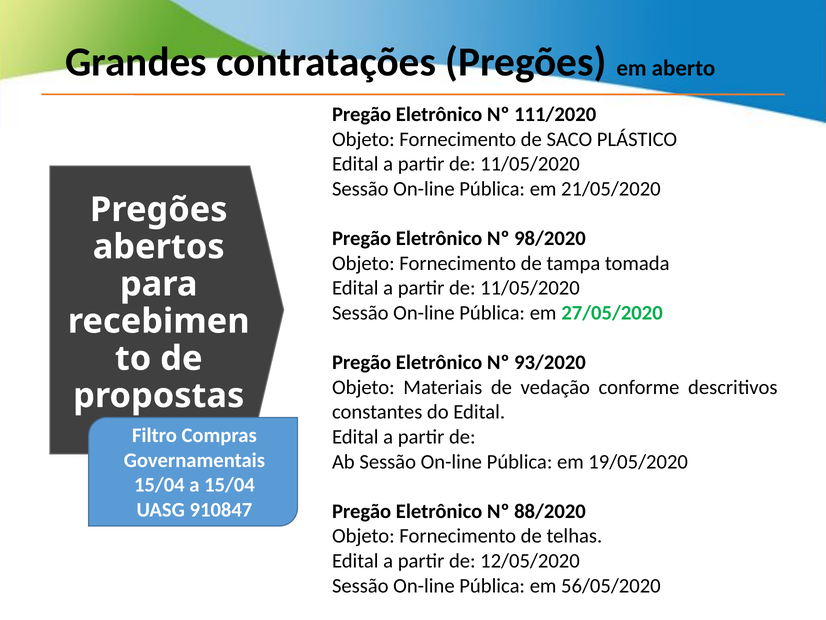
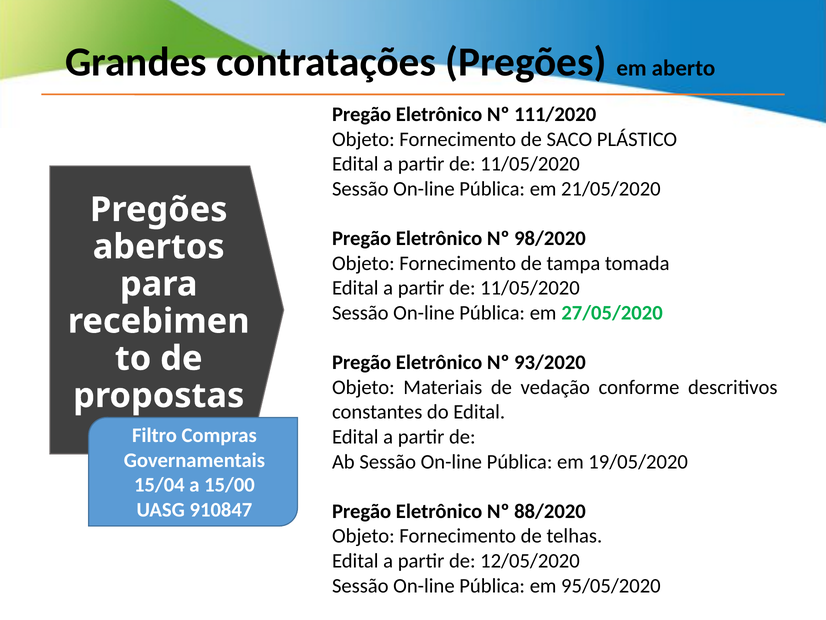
a 15/04: 15/04 -> 15/00
56/05/2020: 56/05/2020 -> 95/05/2020
